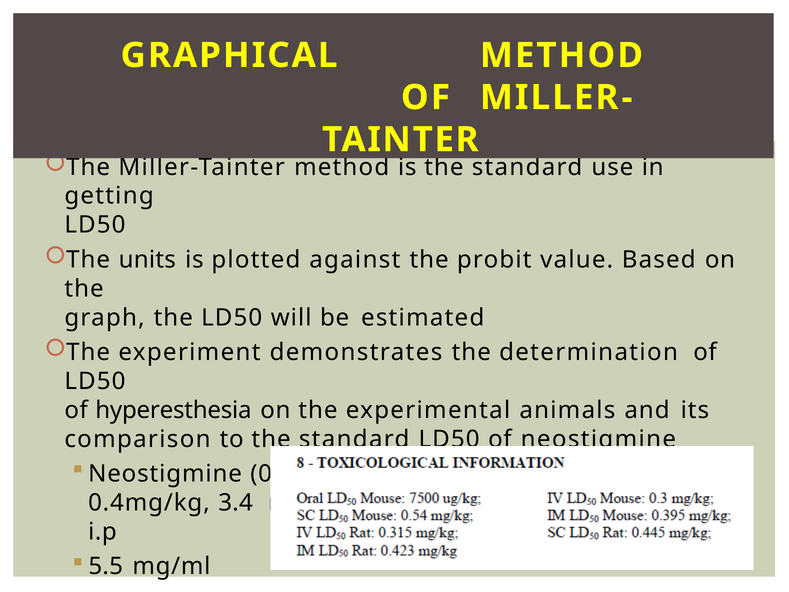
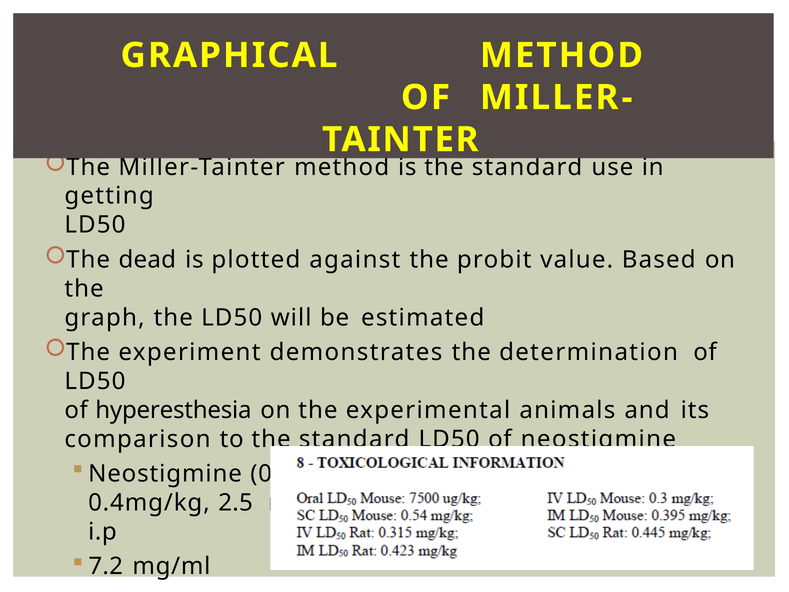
units: units -> dead
3.4: 3.4 -> 2.5
5.5: 5.5 -> 7.2
